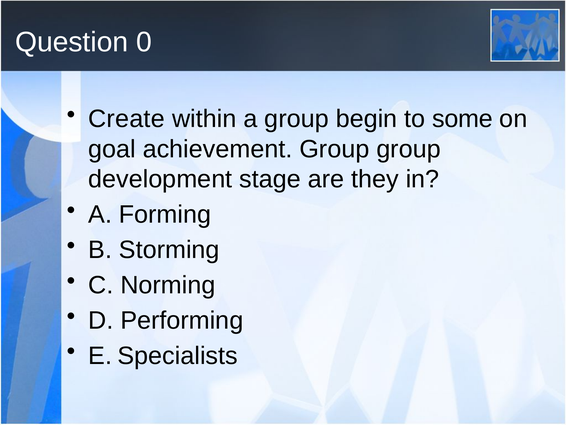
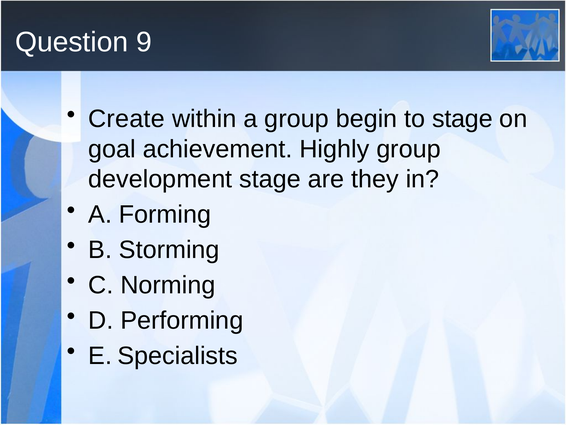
0: 0 -> 9
to some: some -> stage
achievement Group: Group -> Highly
